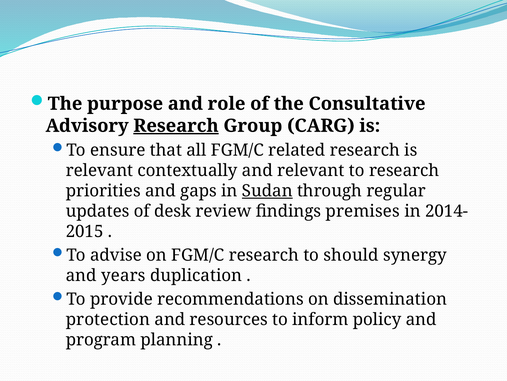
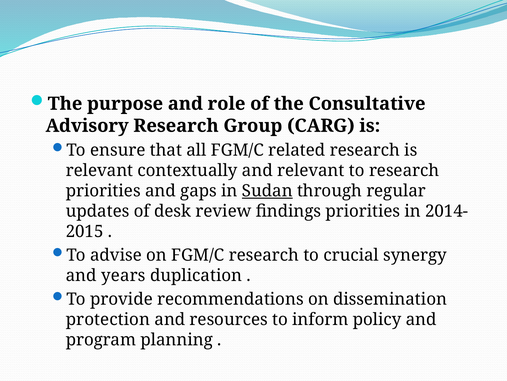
Research at (176, 126) underline: present -> none
findings premises: premises -> priorities
should: should -> crucial
